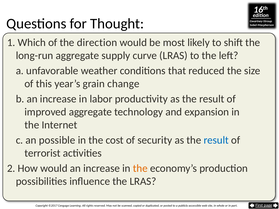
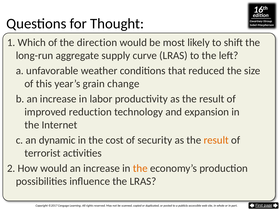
improved aggregate: aggregate -> reduction
possible: possible -> dynamic
result at (216, 140) colour: blue -> orange
